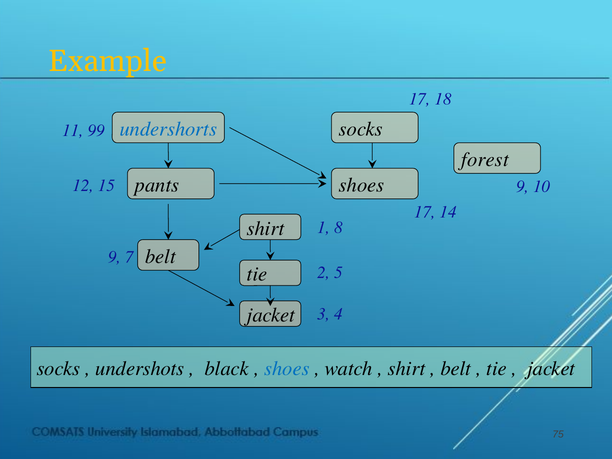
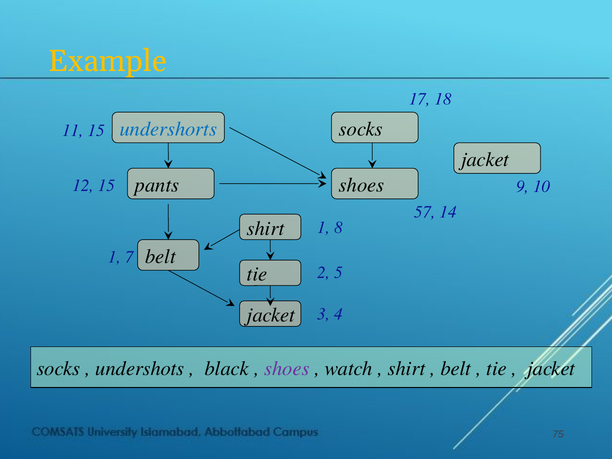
11 99: 99 -> 15
forest at (485, 159): forest -> jacket
17 at (425, 212): 17 -> 57
9 at (114, 257): 9 -> 1
shoes at (287, 369) colour: blue -> purple
